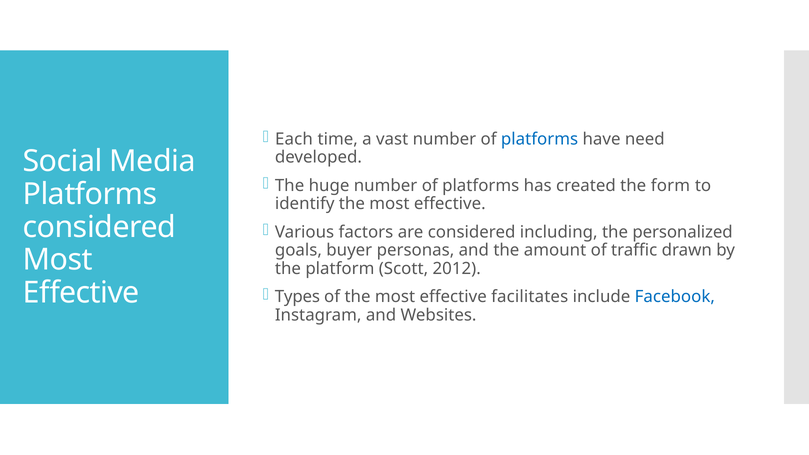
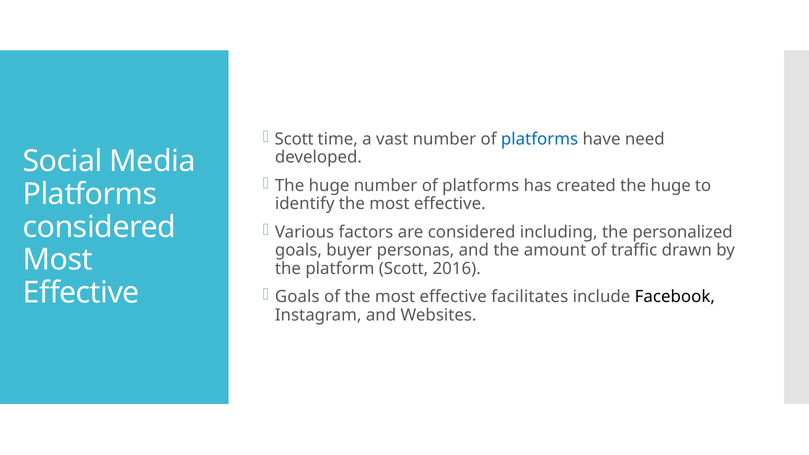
Each at (294, 139): Each -> Scott
created the form: form -> huge
2012: 2012 -> 2016
Types at (297, 297): Types -> Goals
Facebook colour: blue -> black
